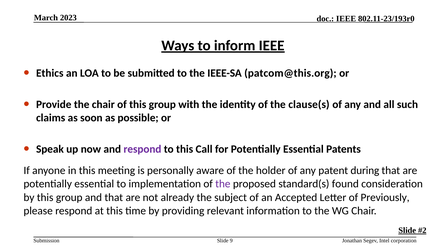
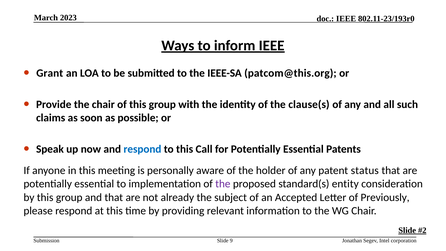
Ethics: Ethics -> Grant
respond at (142, 149) colour: purple -> blue
during: during -> status
found: found -> entity
